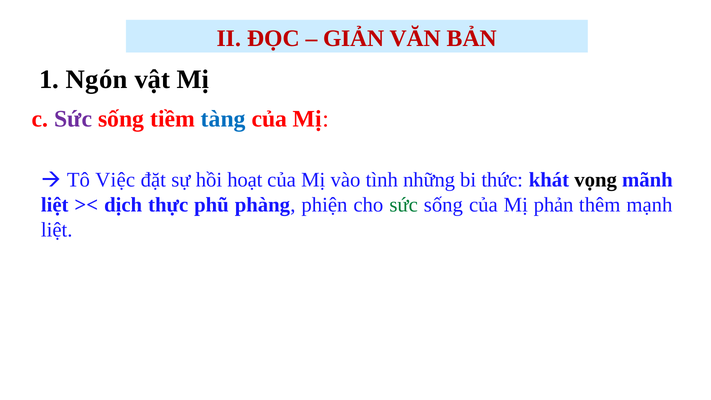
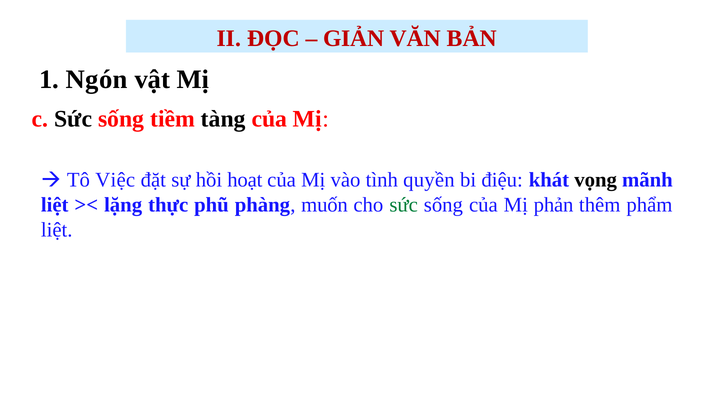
Sức at (73, 119) colour: purple -> black
tàng colour: blue -> black
những: những -> quyền
thức: thức -> điệu
dịch: dịch -> lặng
phiện: phiện -> muốn
mạnh: mạnh -> phẩm
